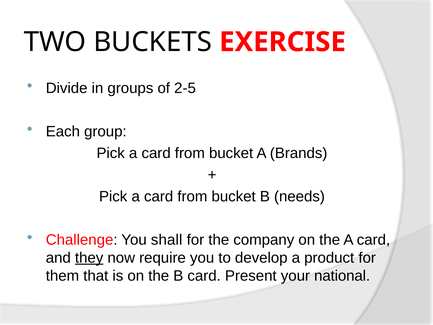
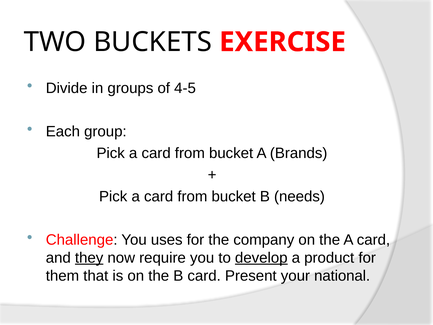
2-5: 2-5 -> 4-5
shall: shall -> uses
develop underline: none -> present
